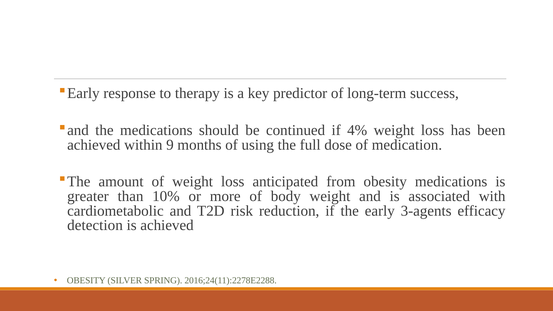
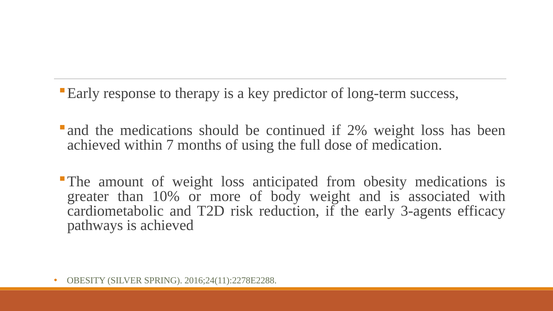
4%: 4% -> 2%
9: 9 -> 7
detection: detection -> pathways
